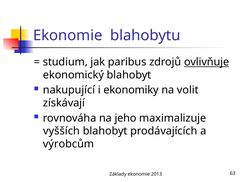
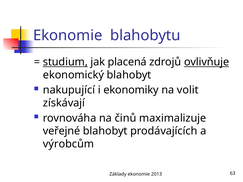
studium underline: none -> present
paribus: paribus -> placená
jeho: jeho -> činů
vyšších: vyšších -> veřejné
